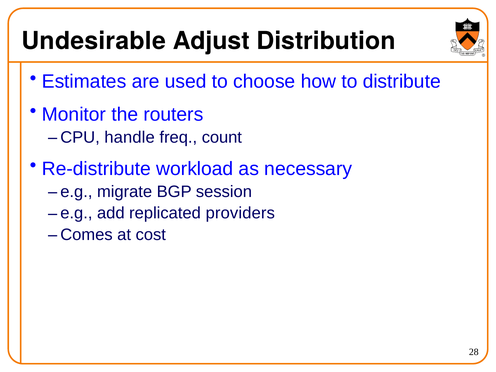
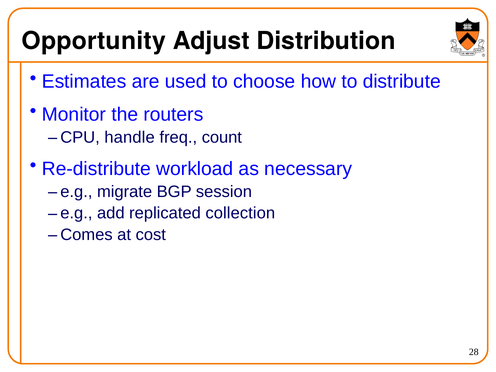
Undesirable: Undesirable -> Opportunity
providers: providers -> collection
